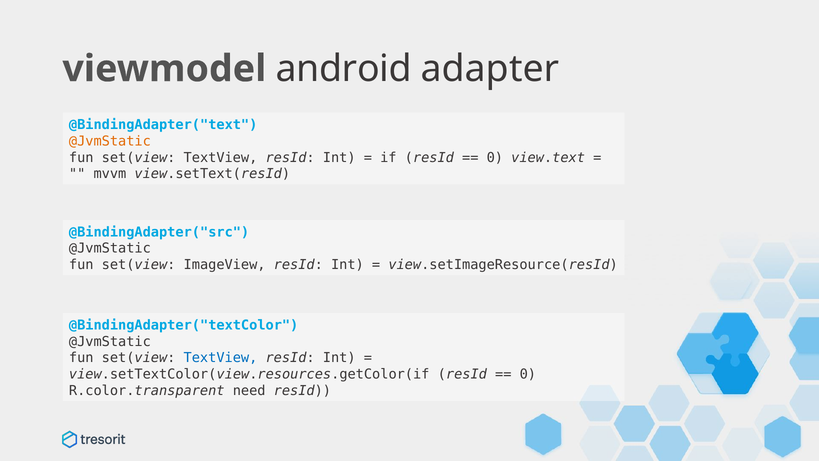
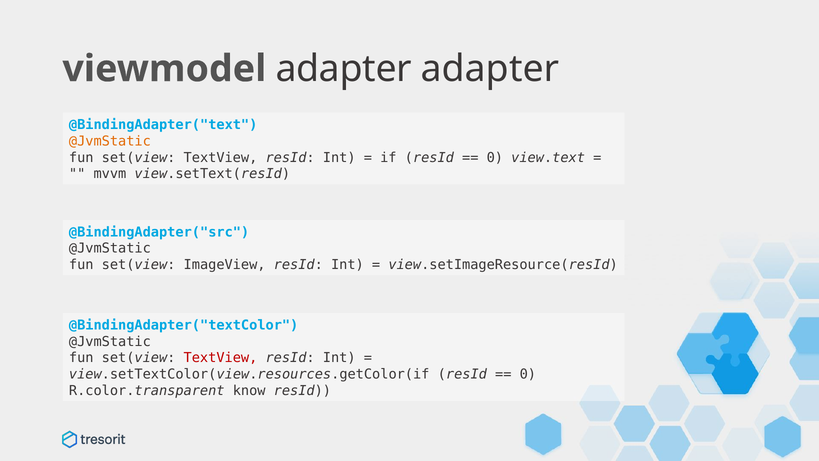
viewmodel android: android -> adapter
TextView at (220, 358) colour: blue -> red
need: need -> know
